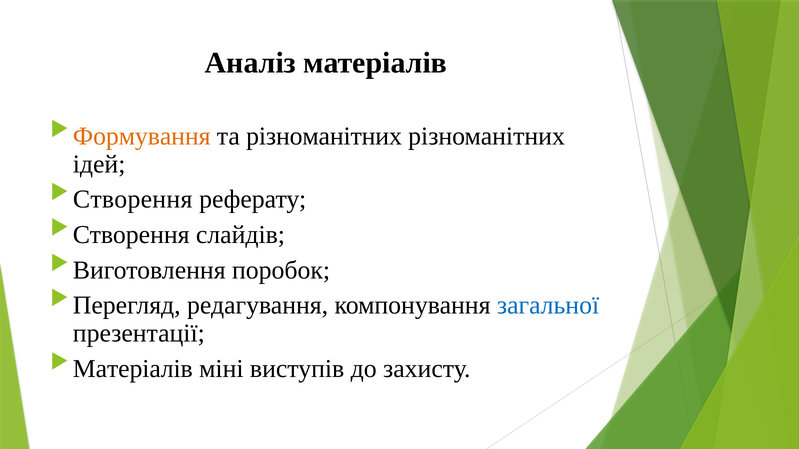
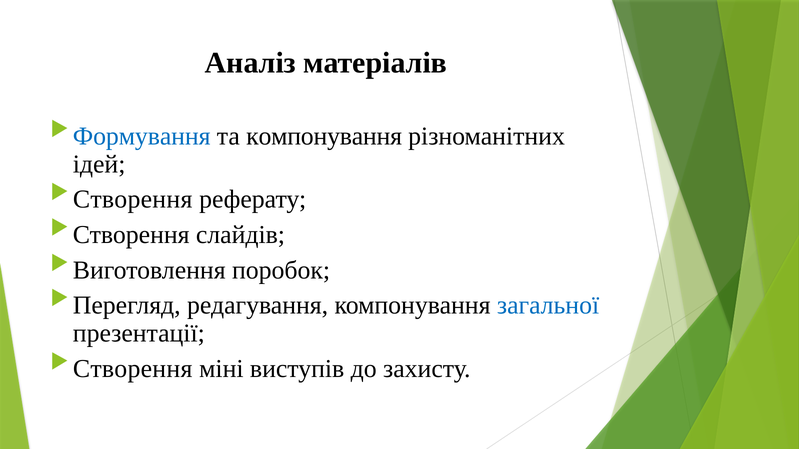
Формування colour: orange -> blue
та різноманітних: різноманітних -> компонування
Матеріалів at (133, 369): Матеріалів -> Створення
